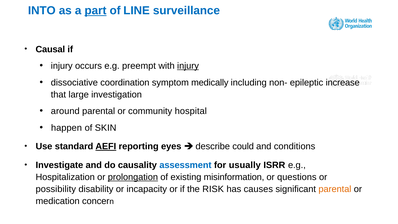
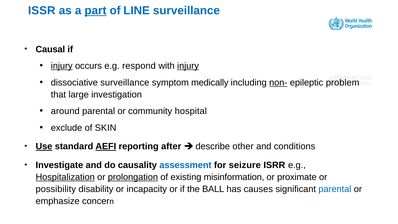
INTO: INTO -> ISSR
injury at (62, 66) underline: none -> present
preempt: preempt -> respond
dissociative coordination: coordination -> surveillance
non- underline: none -> present
increase: increase -> problem
happen: happen -> exclude
Use underline: none -> present
eyes: eyes -> after
could: could -> other
usually: usually -> seizure
Hospitalization underline: none -> present
questions: questions -> proximate
RISK: RISK -> BALL
parental at (335, 189) colour: orange -> blue
medication: medication -> emphasize
